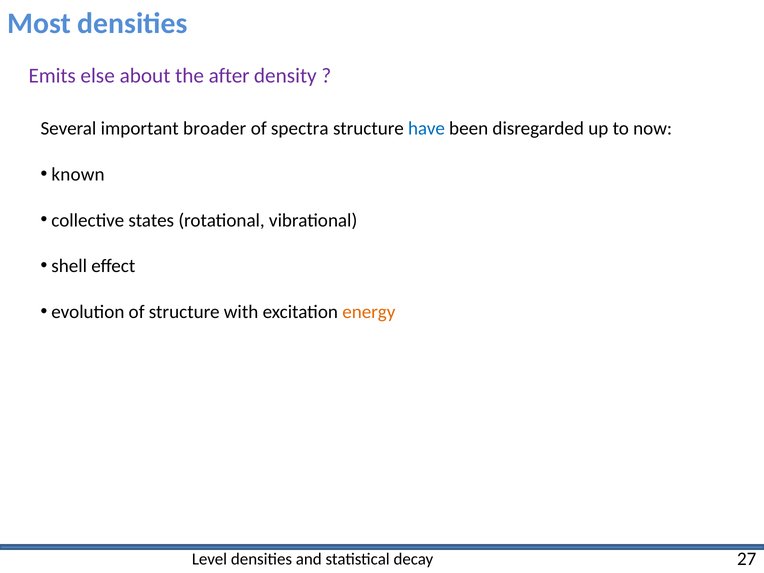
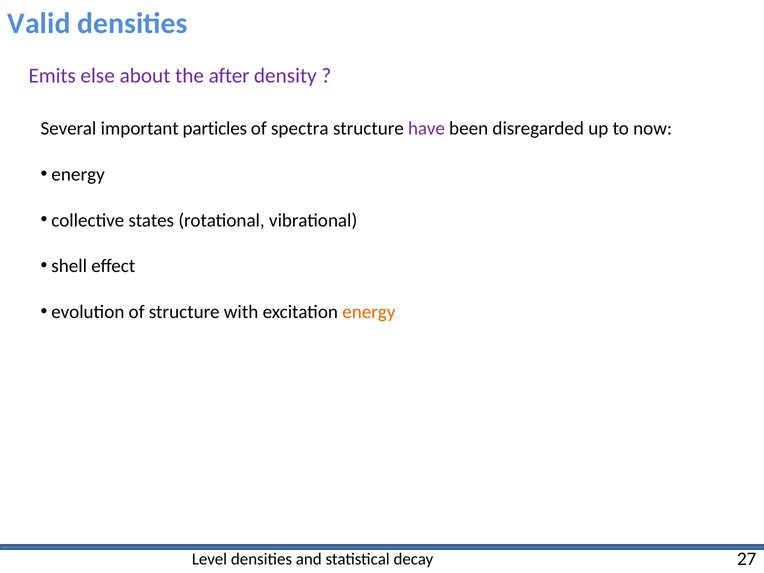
Most: Most -> Valid
broader: broader -> particles
have colour: blue -> purple
known at (78, 174): known -> energy
